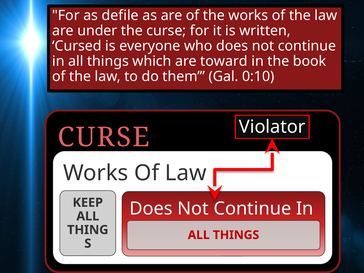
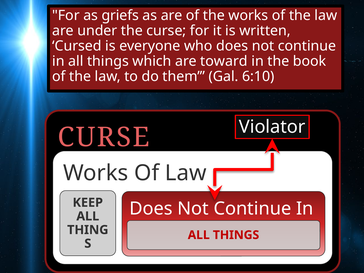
defile: defile -> griefs
0:10: 0:10 -> 6:10
